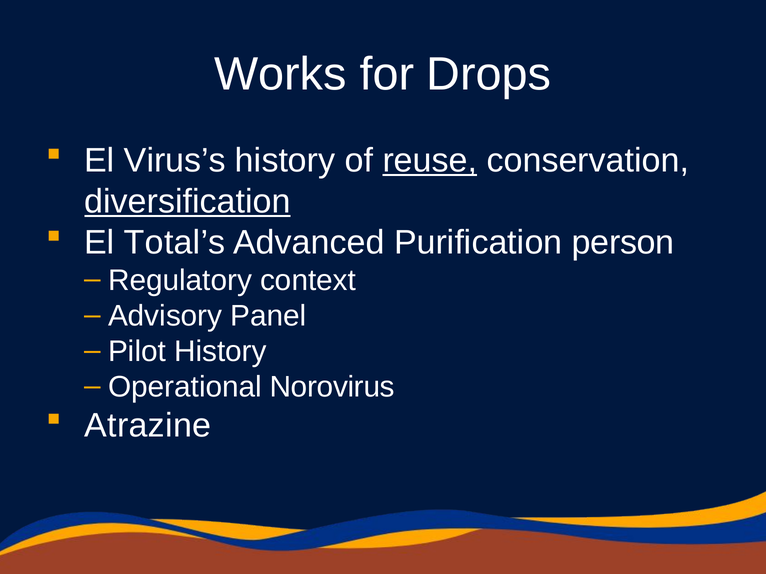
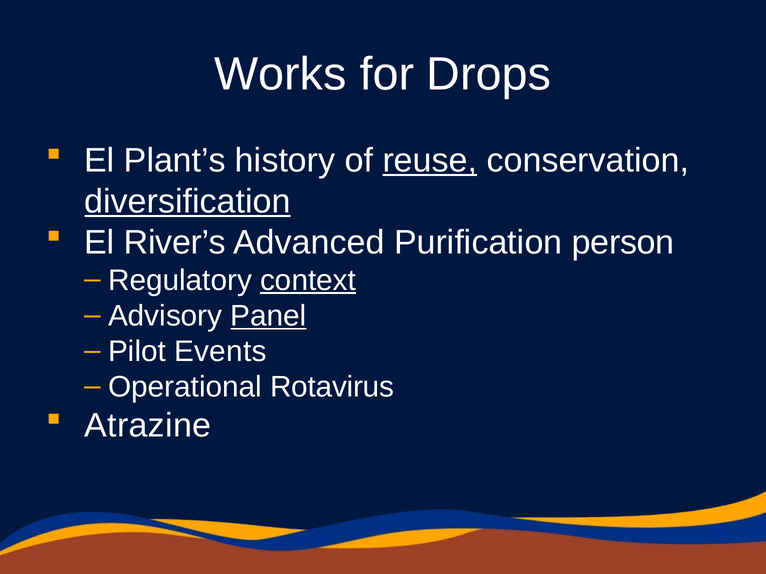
Virus’s: Virus’s -> Plant’s
Total’s: Total’s -> River’s
context underline: none -> present
Panel underline: none -> present
Pilot History: History -> Events
Norovirus: Norovirus -> Rotavirus
